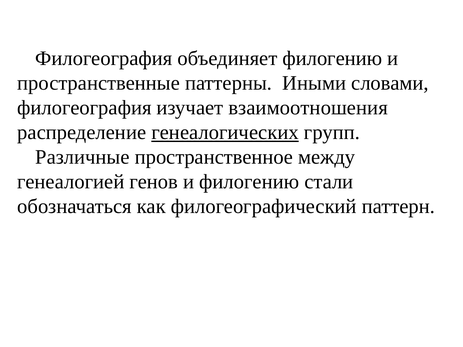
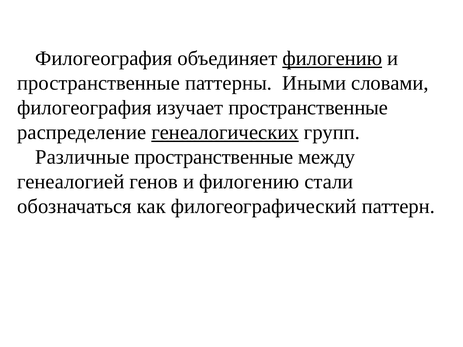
филогению at (332, 58) underline: none -> present
изучает взаимоотношения: взаимоотношения -> пространственные
Различные пространственное: пространственное -> пространственные
